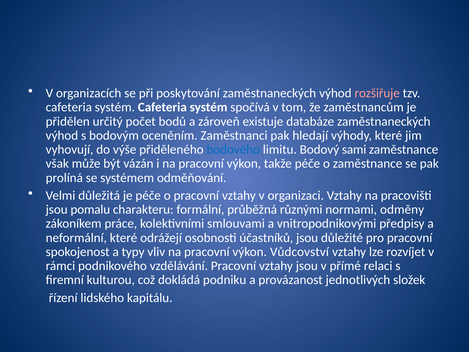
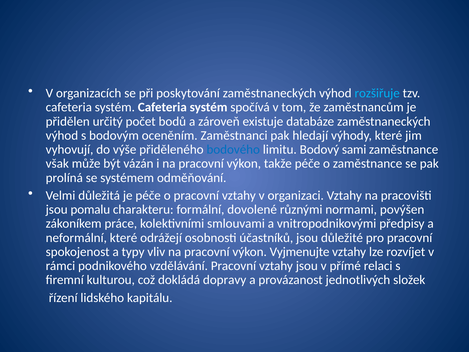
rozšiřuje colour: pink -> light blue
průběžná: průběžná -> dovolené
odměny: odměny -> povýšen
Vůdcovství: Vůdcovství -> Vyjmenujte
podniku: podniku -> dopravy
